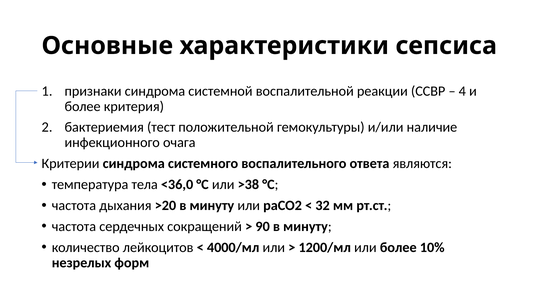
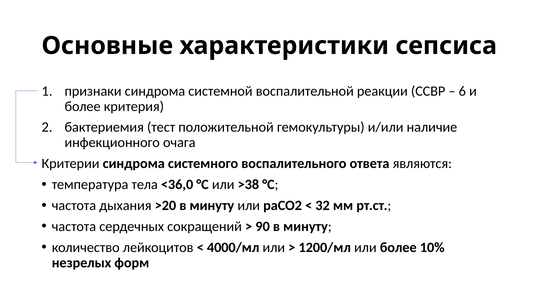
4: 4 -> 6
